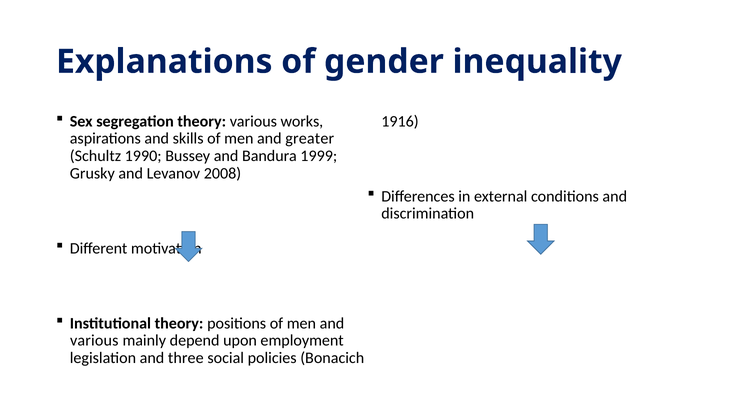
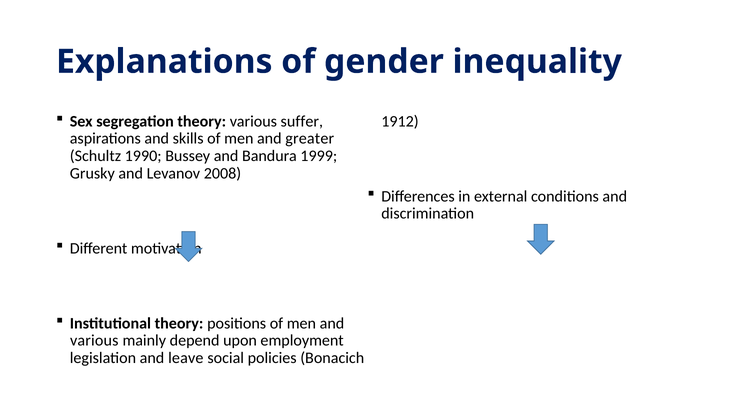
works: works -> suffer
1916: 1916 -> 1912
three: three -> leave
